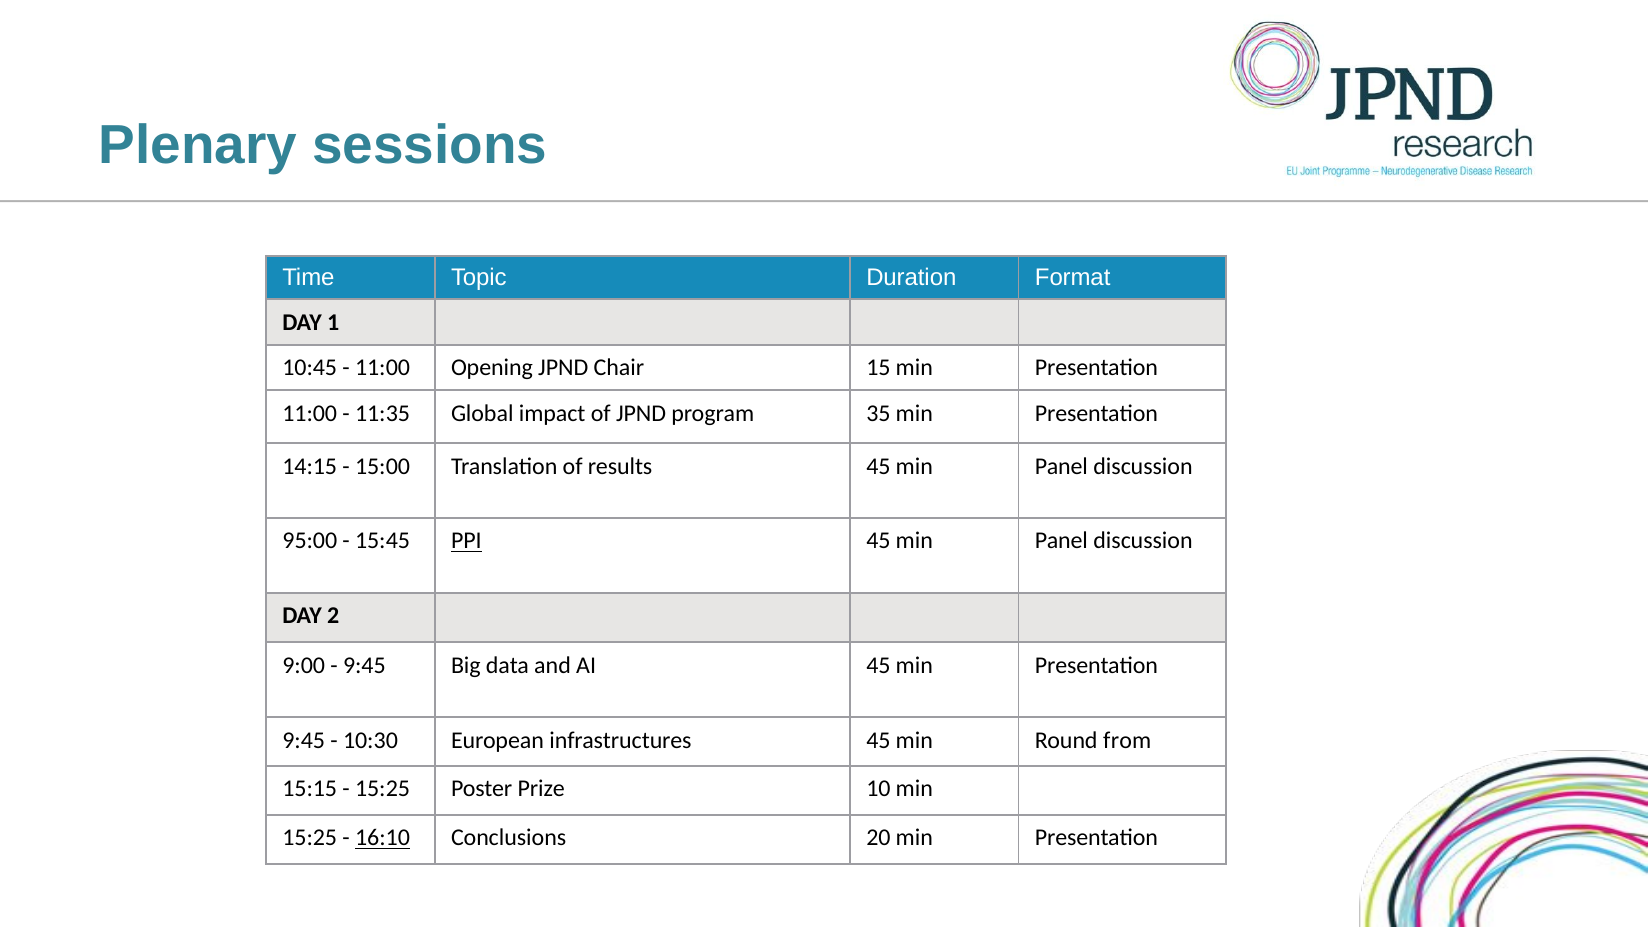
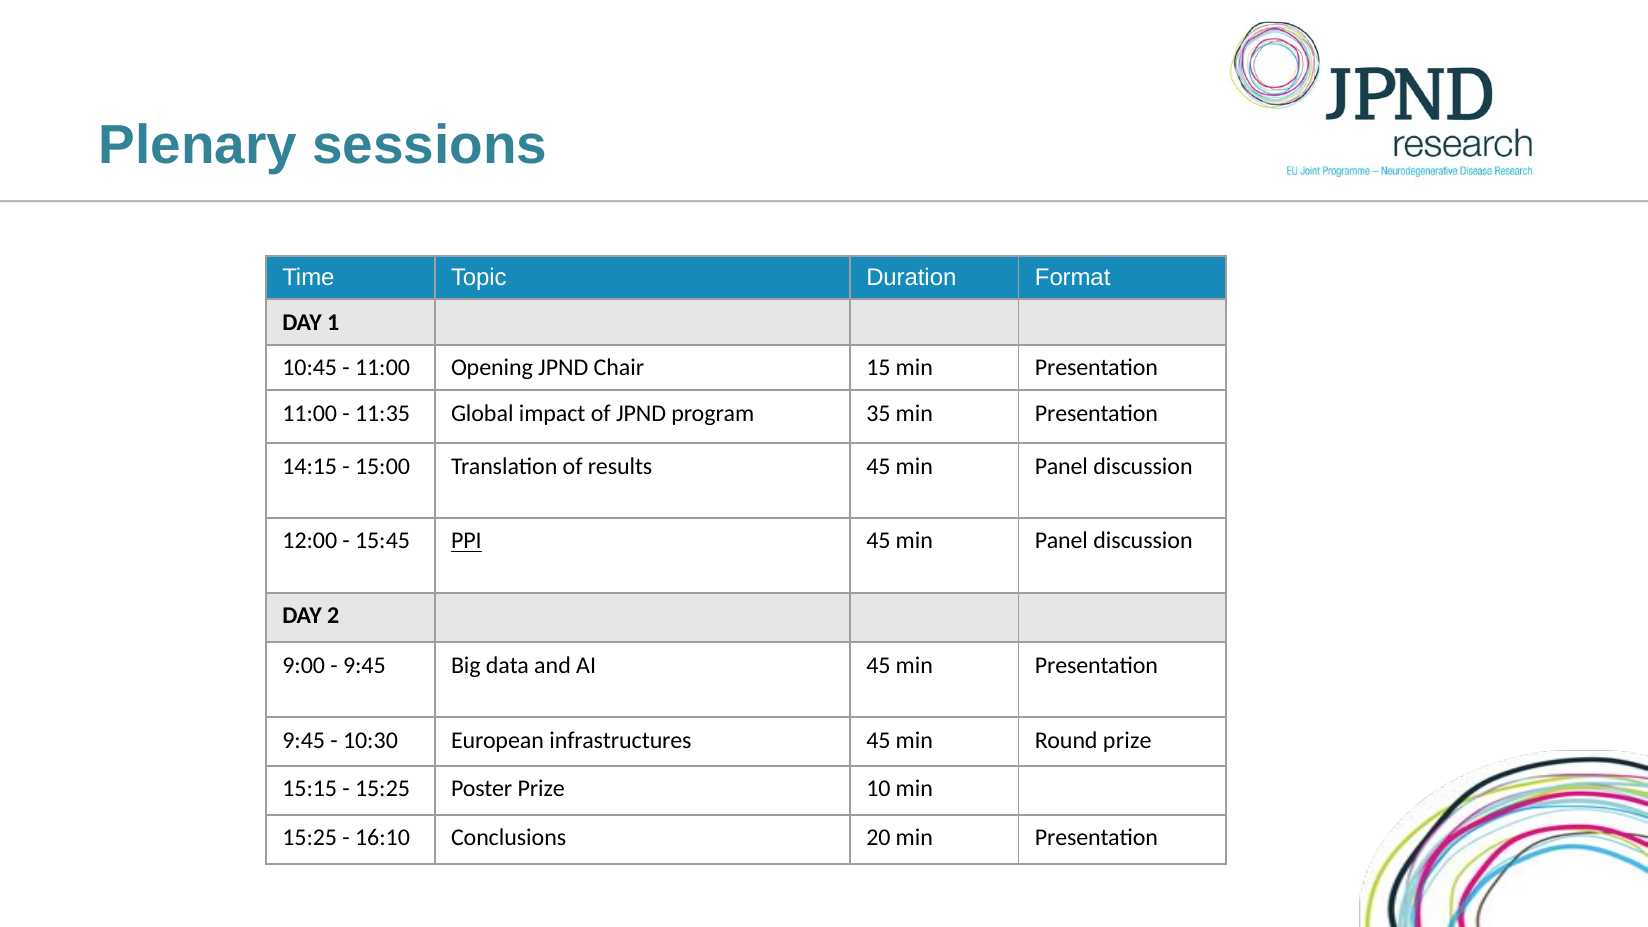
95:00: 95:00 -> 12:00
Round from: from -> prize
16:10 underline: present -> none
